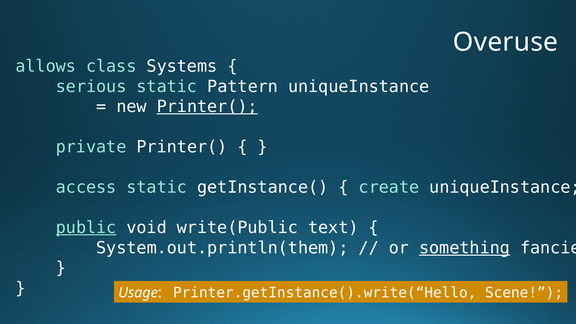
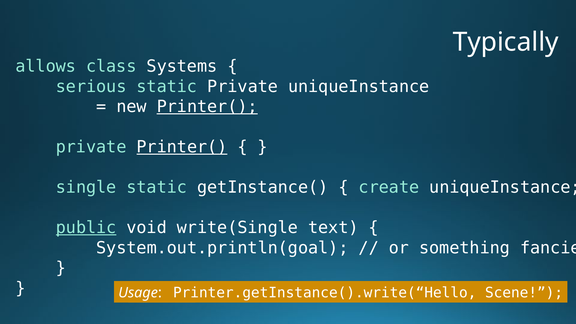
Overuse: Overuse -> Typically
static Pattern: Pattern -> Private
Printer( at (182, 147) underline: none -> present
access: access -> single
write(Public: write(Public -> write(Single
System.out.println(them: System.out.println(them -> System.out.println(goal
something underline: present -> none
